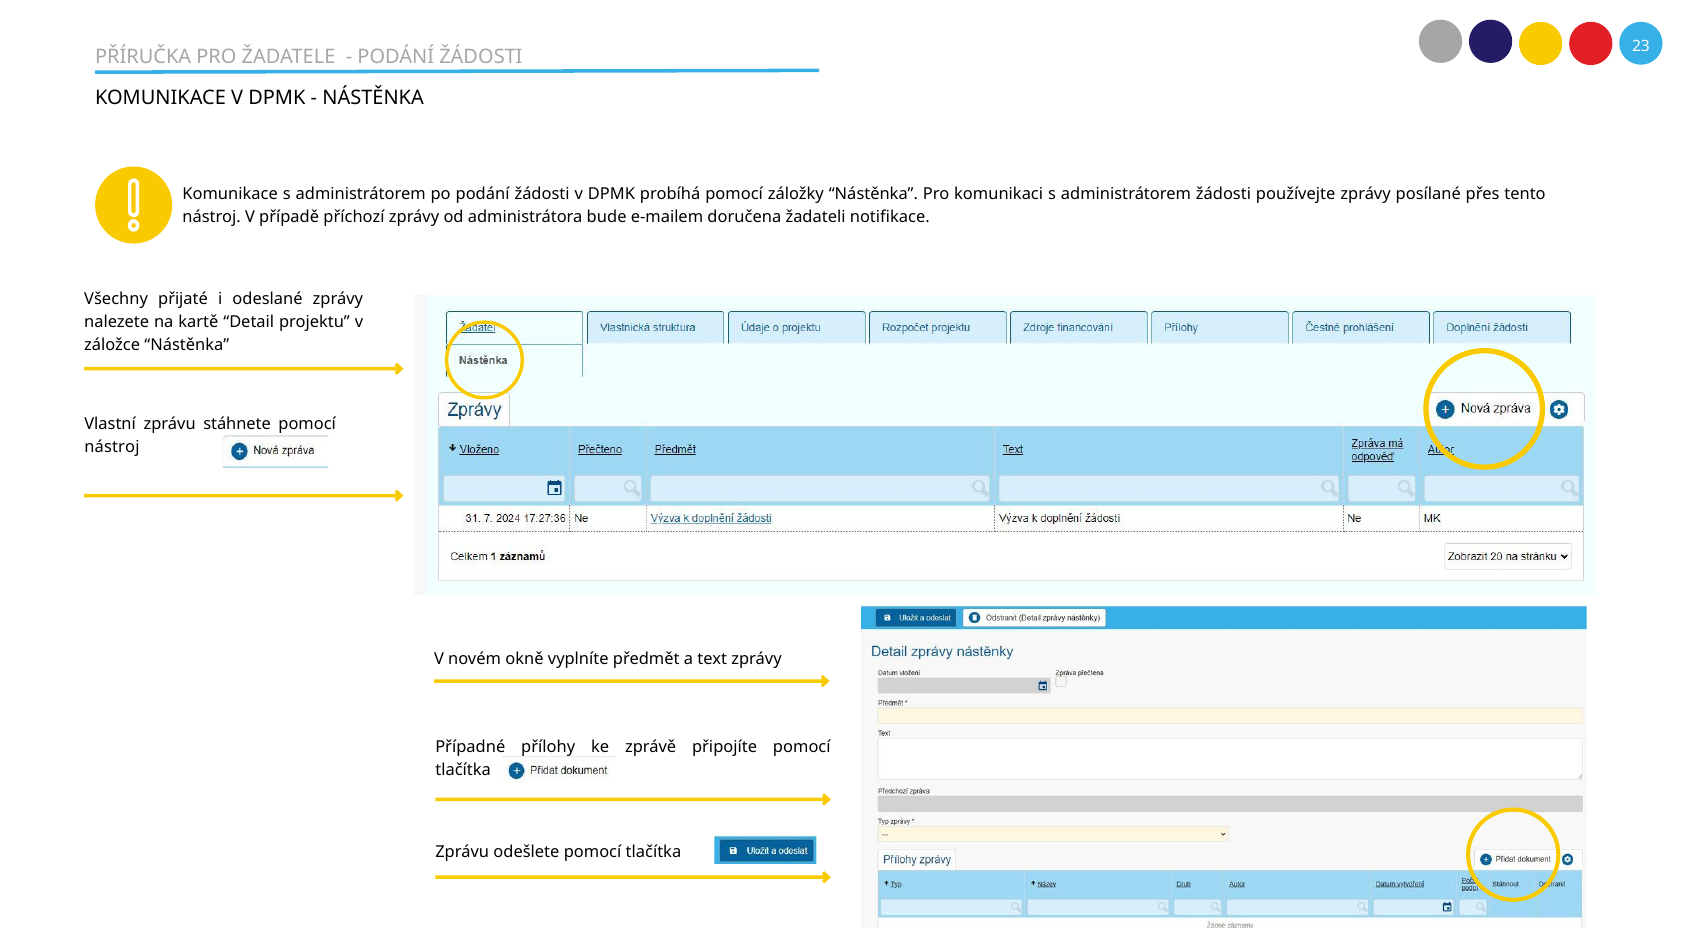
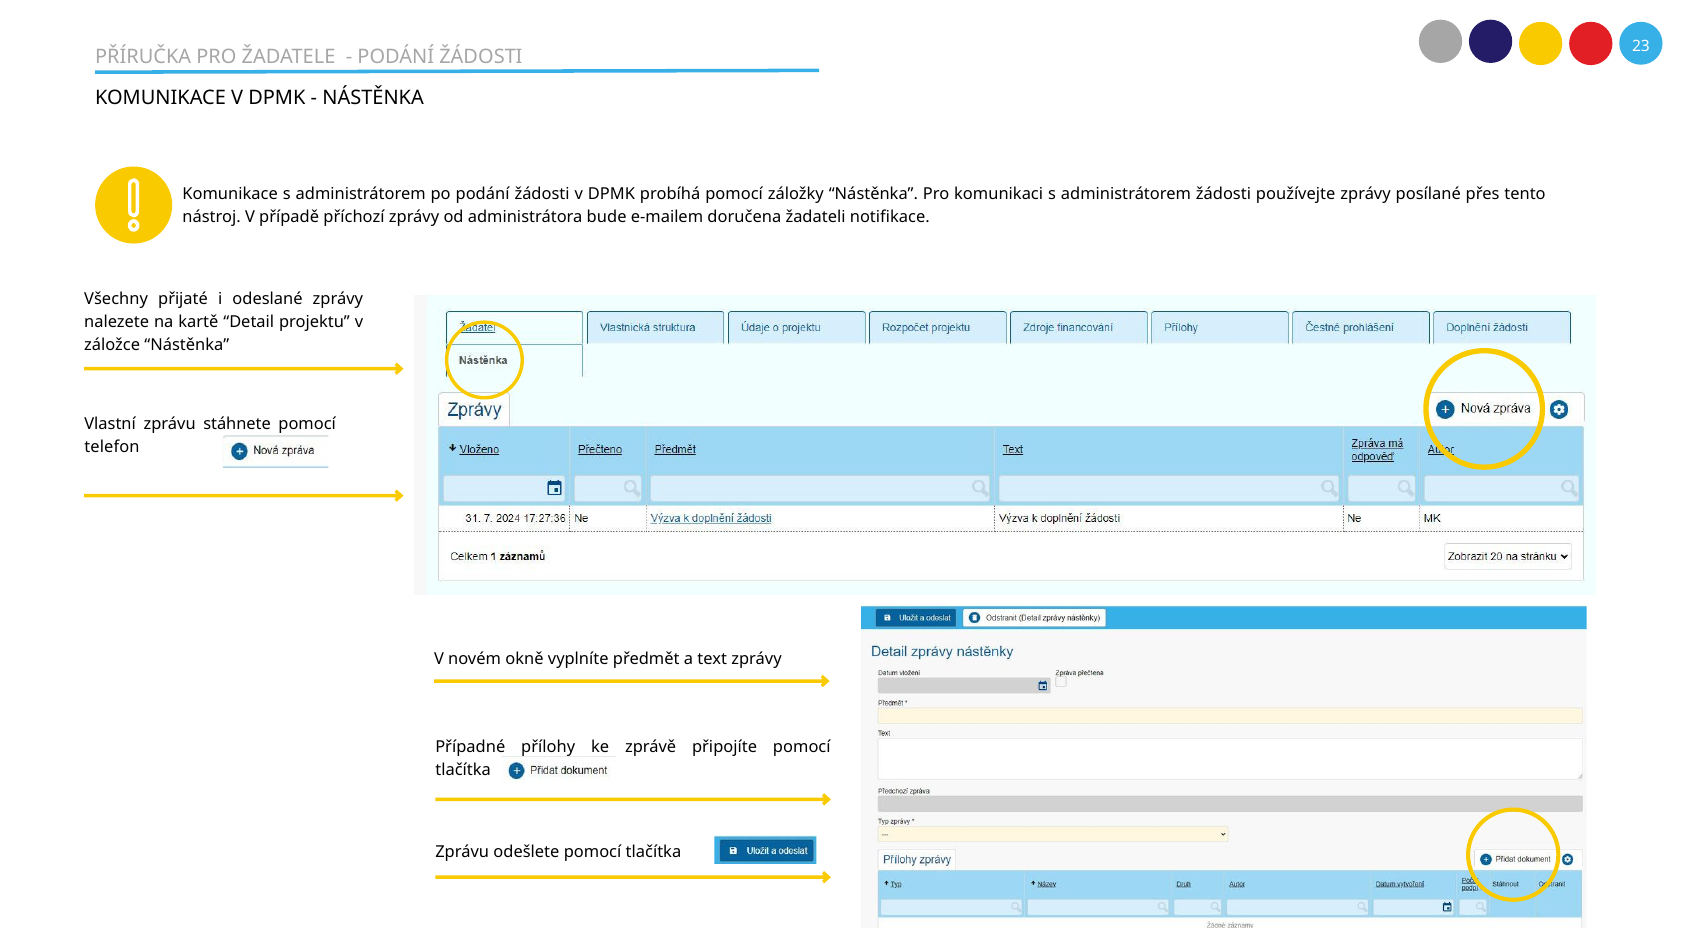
nástroj at (112, 447): nástroj -> telefon
